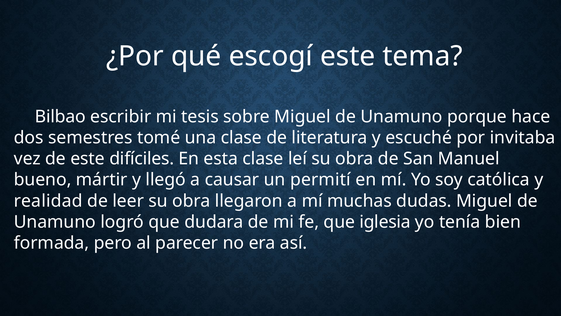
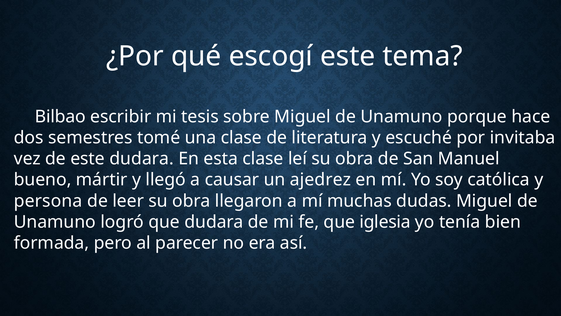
este difíciles: difíciles -> dudara
permití: permití -> ajedrez
realidad: realidad -> persona
